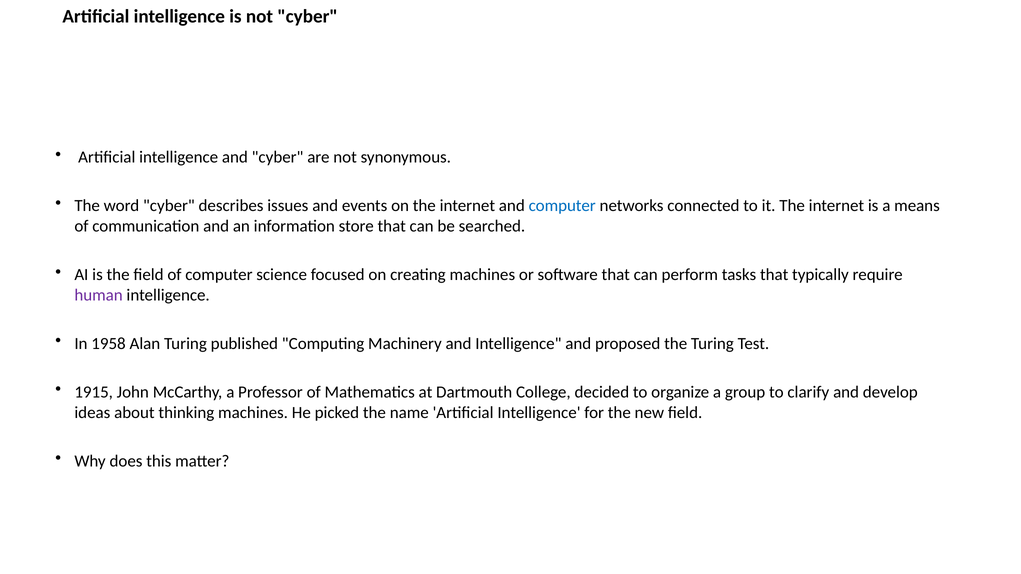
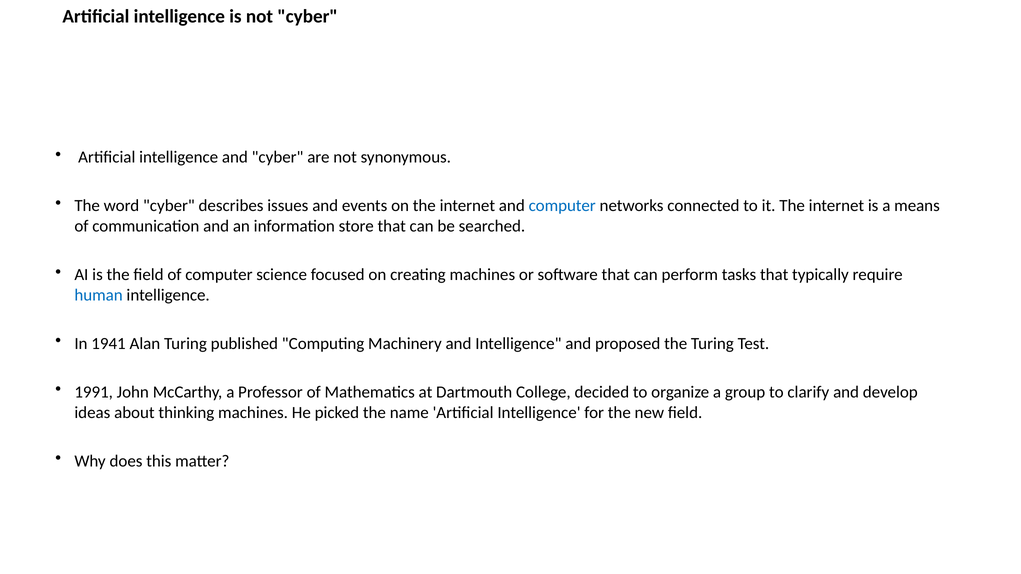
human colour: purple -> blue
1958: 1958 -> 1941
1915: 1915 -> 1991
